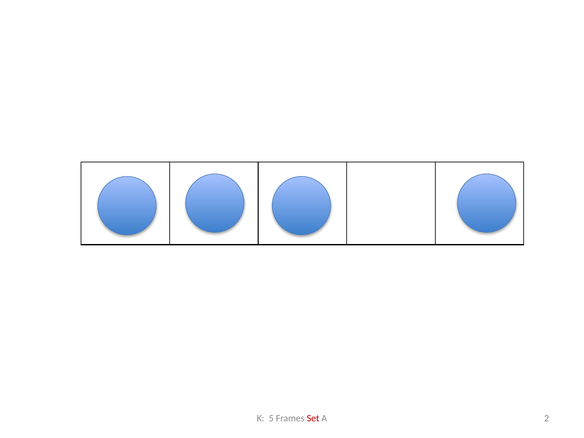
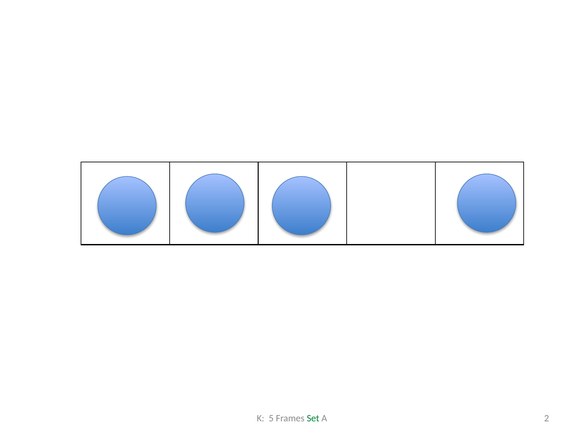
Set colour: red -> green
